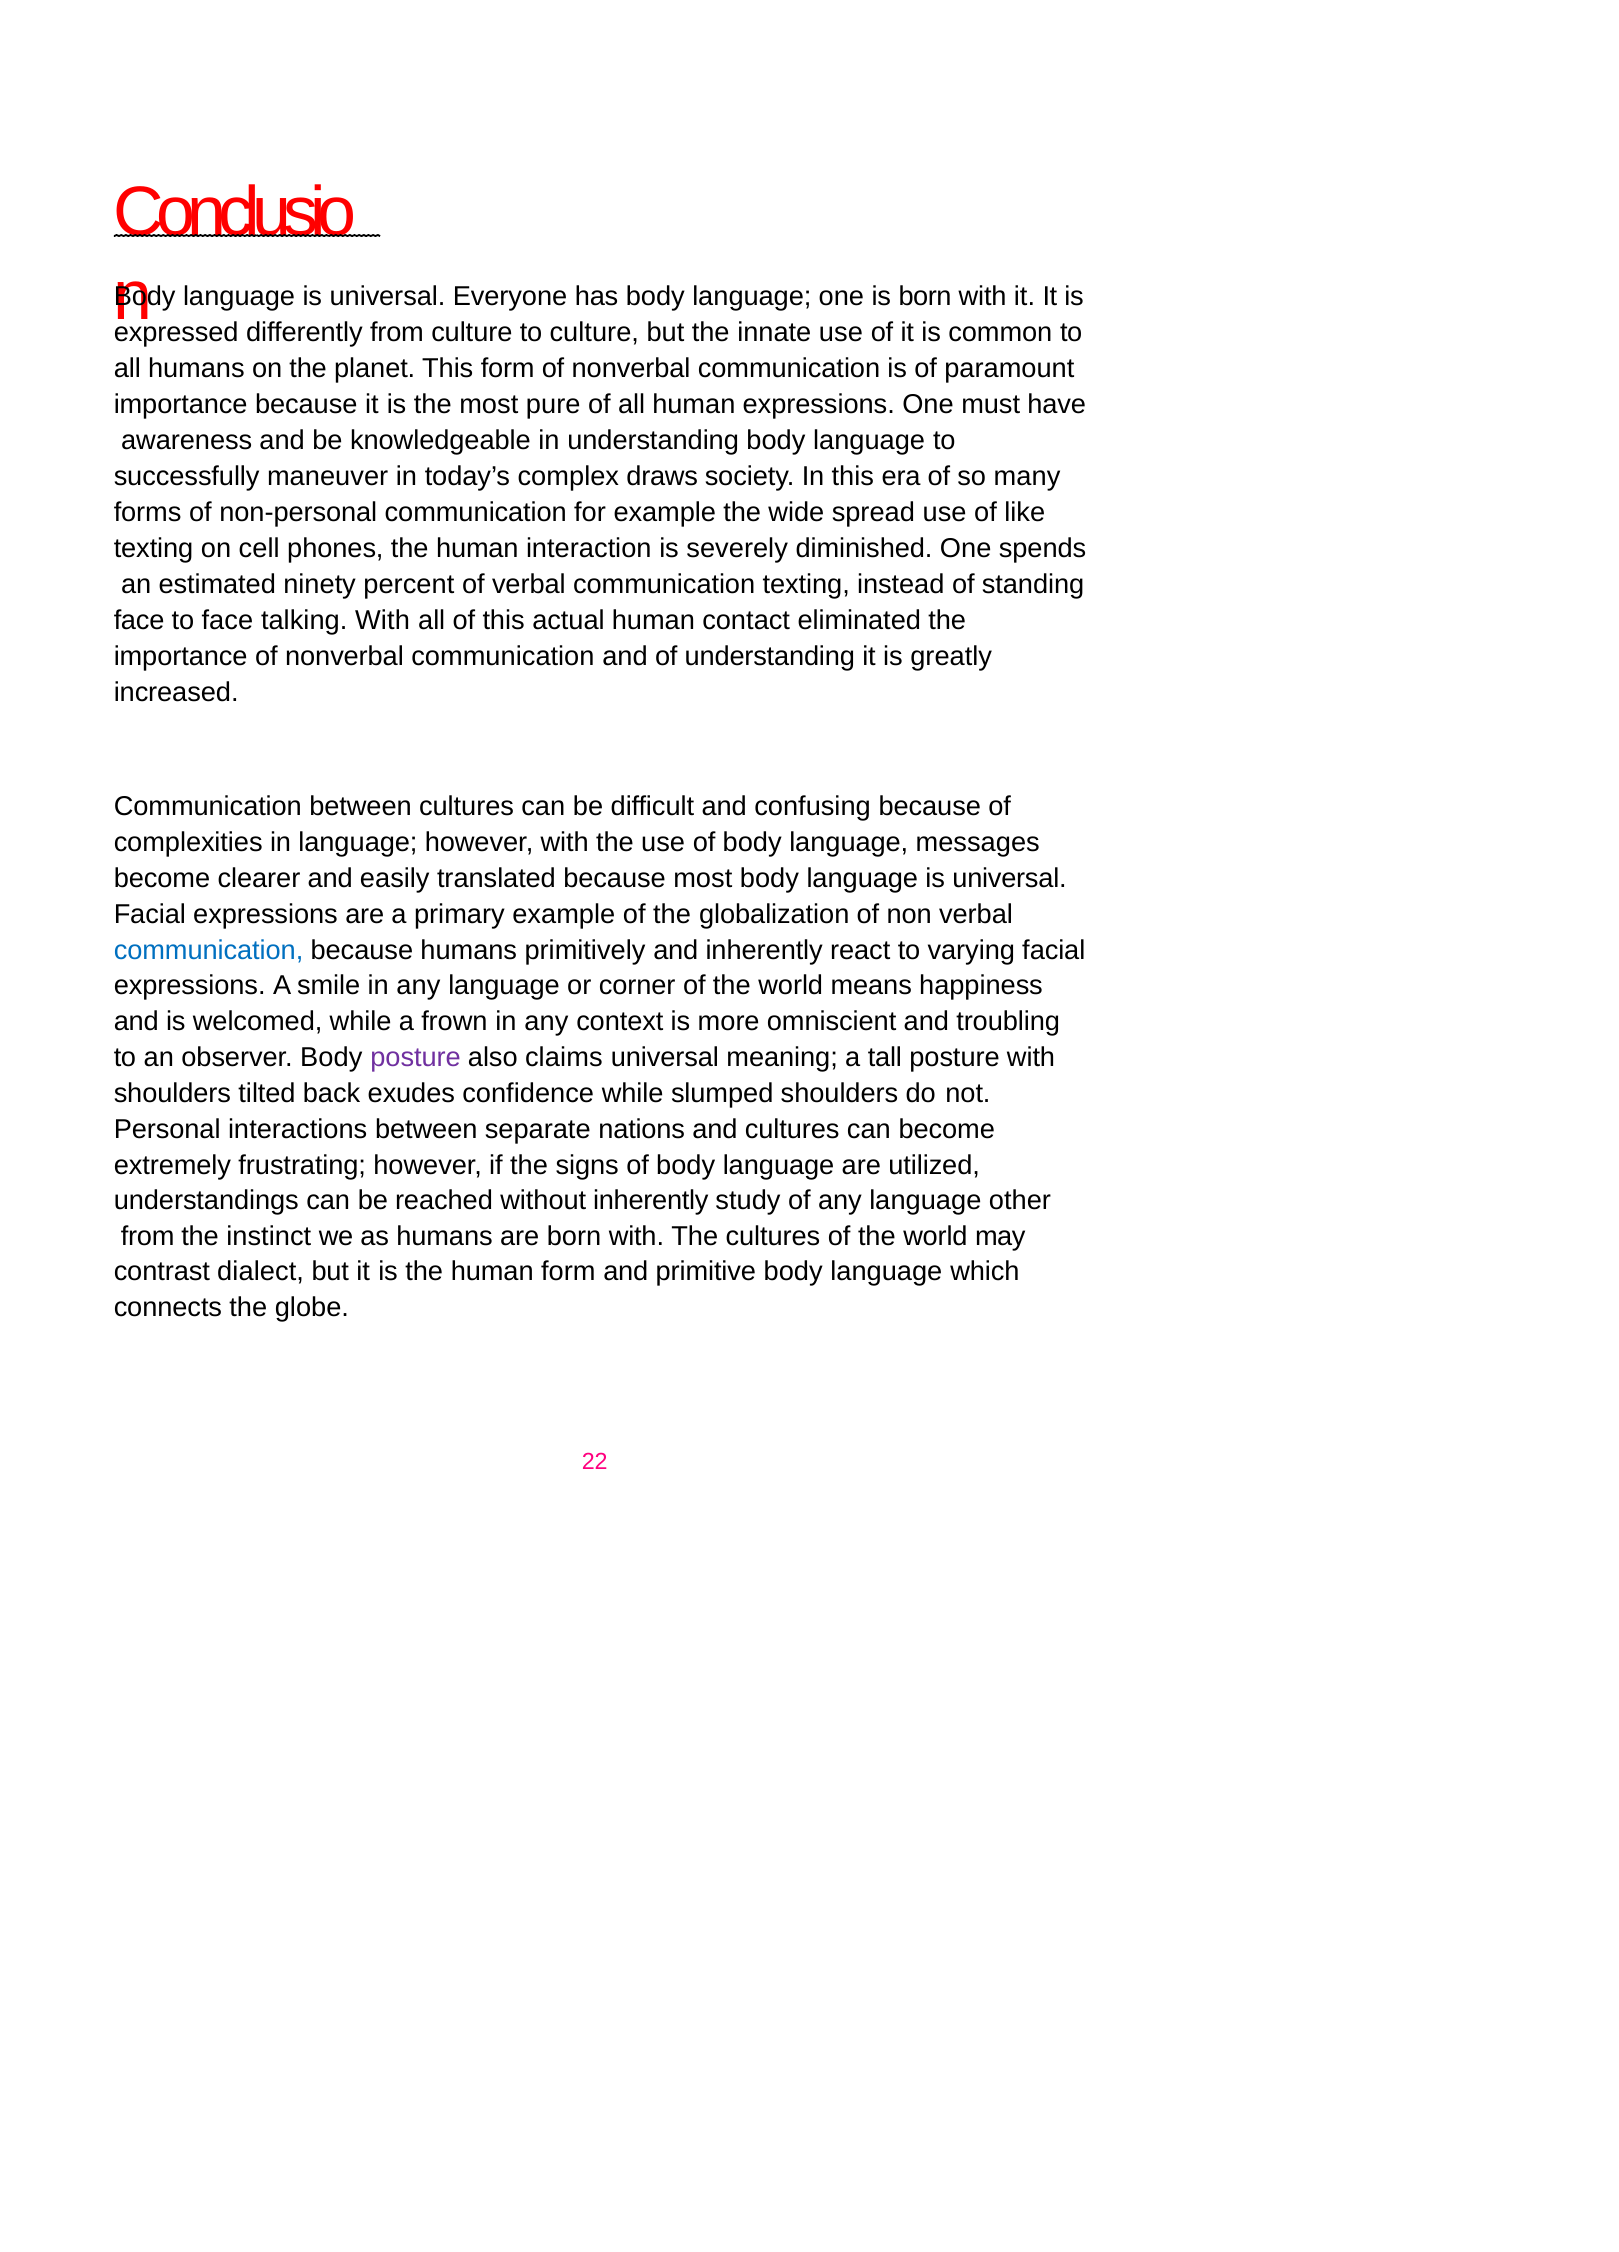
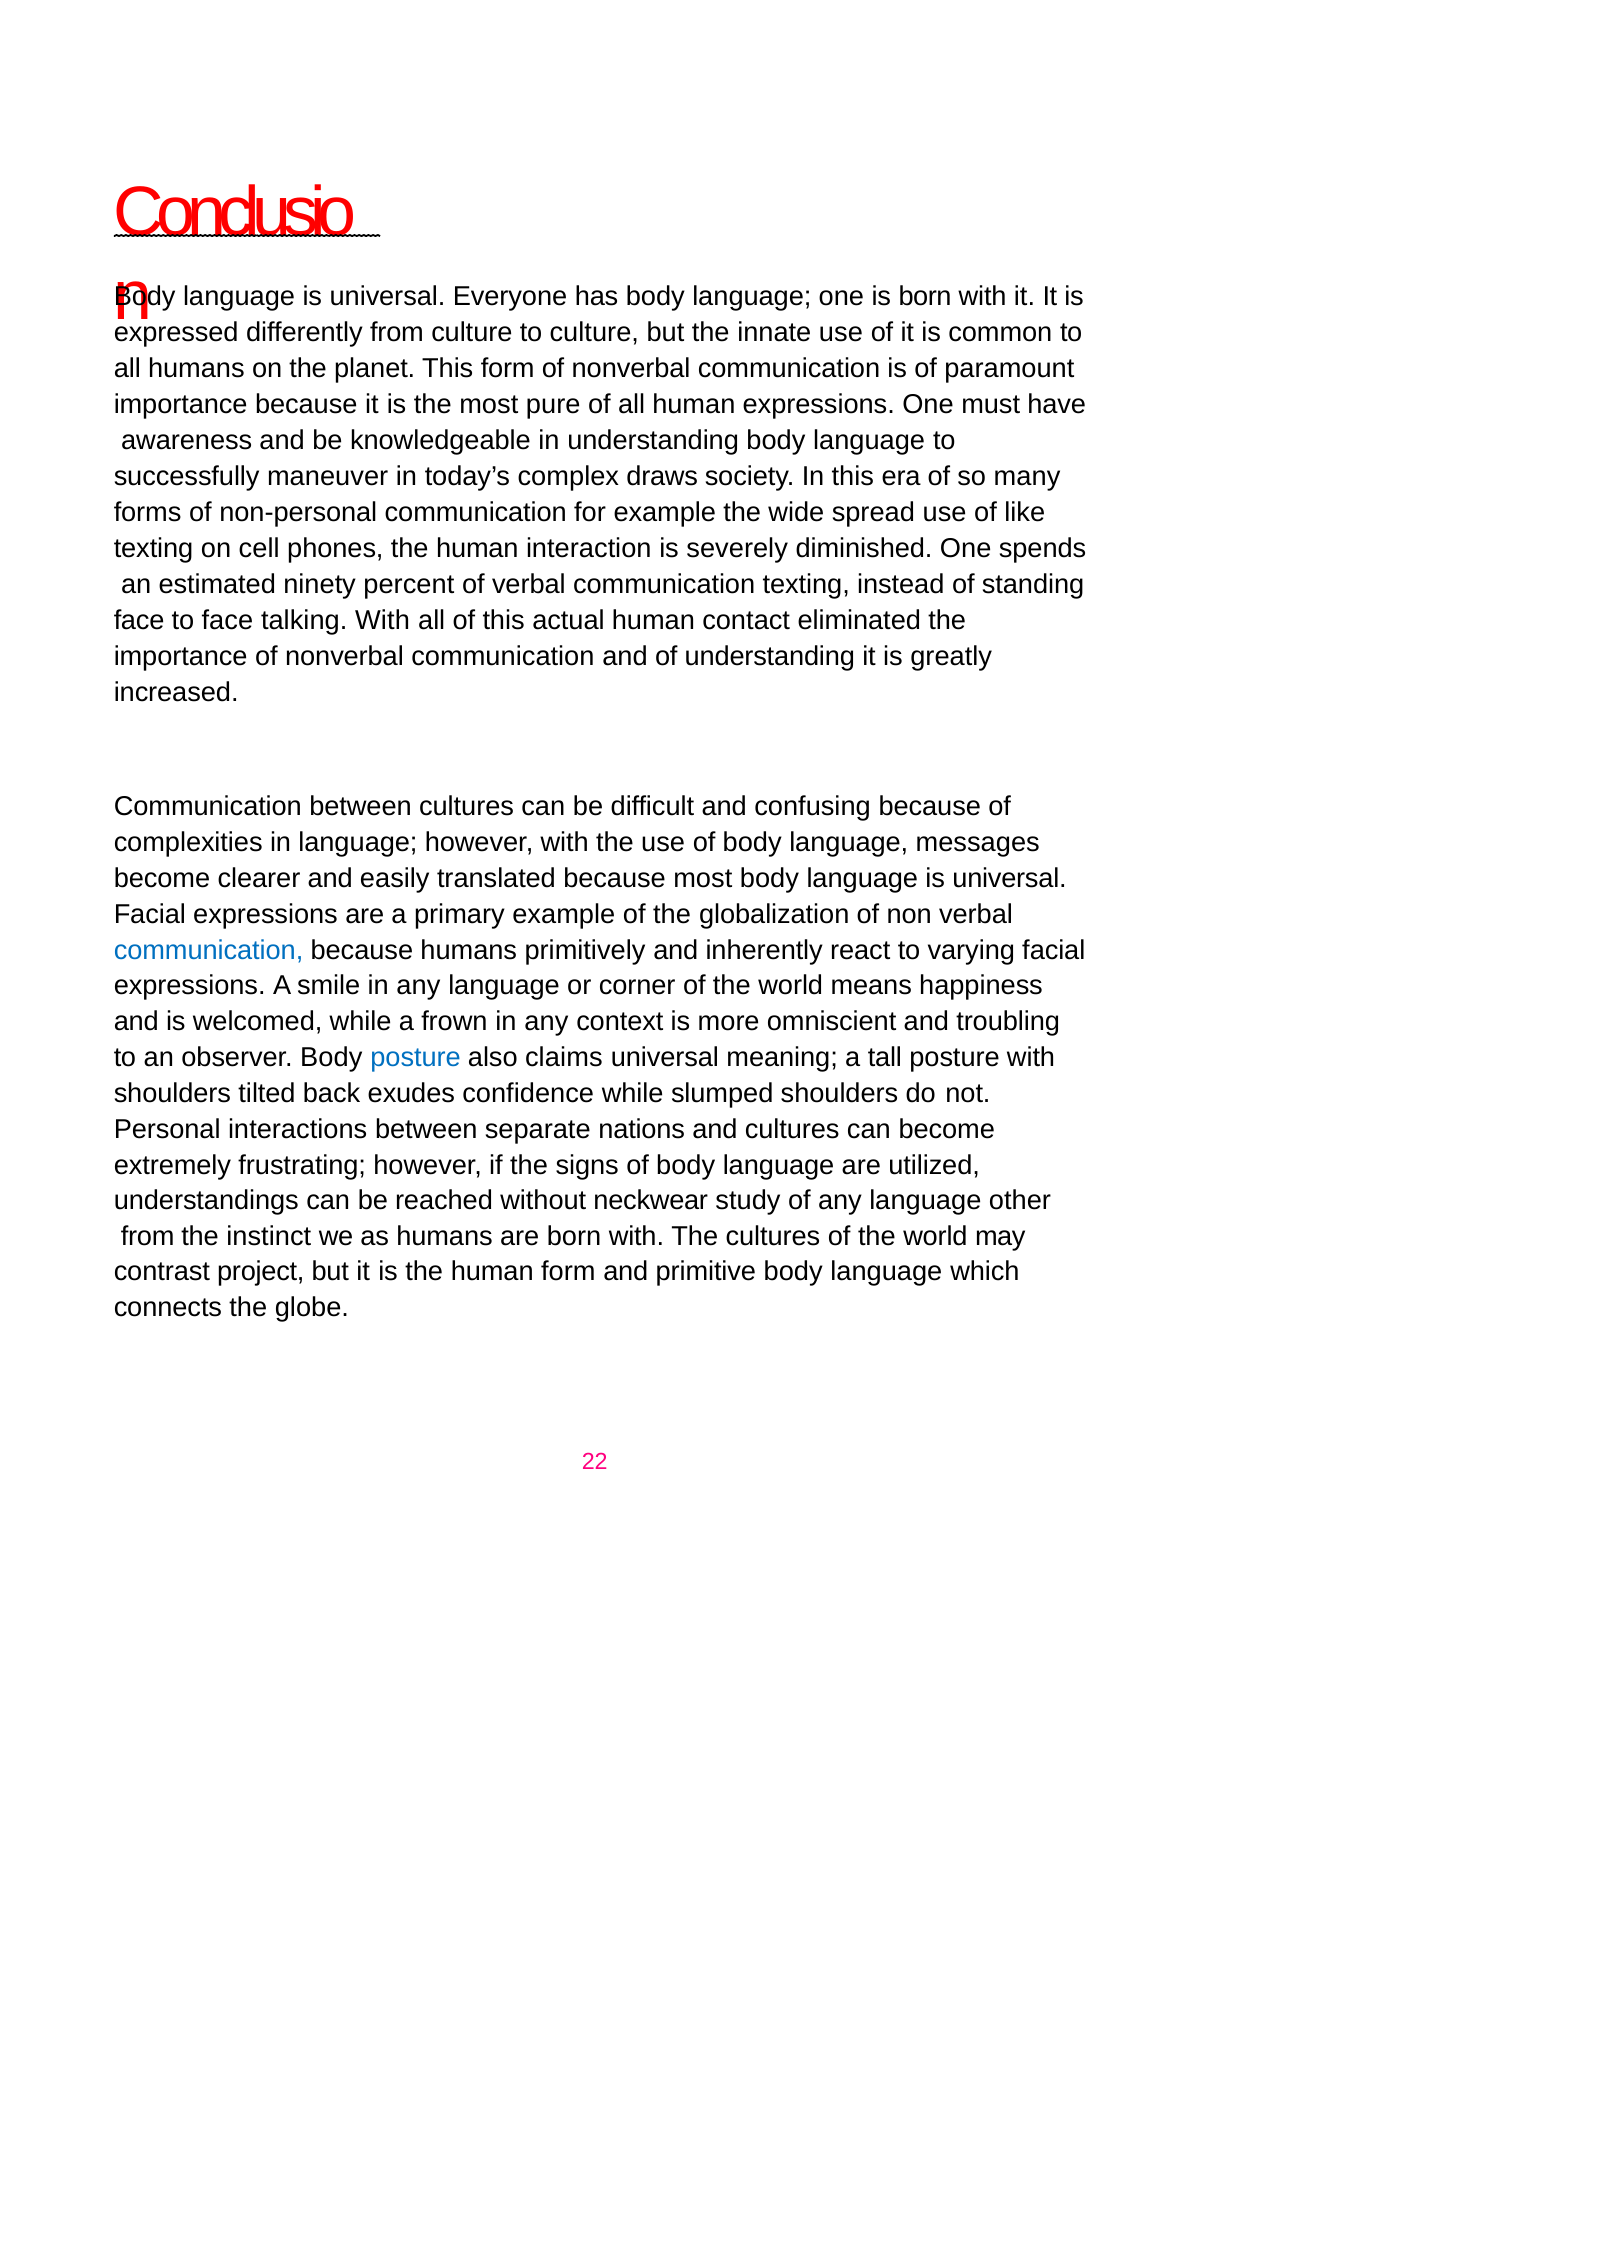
posture at (416, 1058) colour: purple -> blue
without inherently: inherently -> neckwear
dialect: dialect -> project
